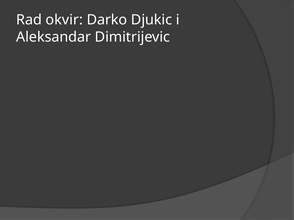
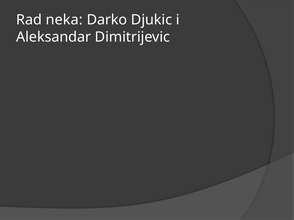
okvir: okvir -> neka
